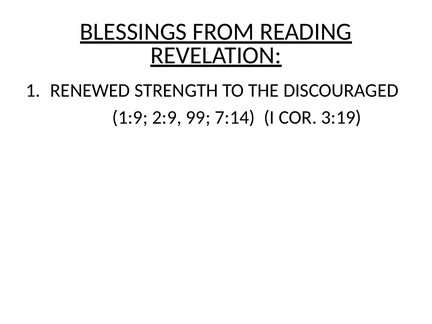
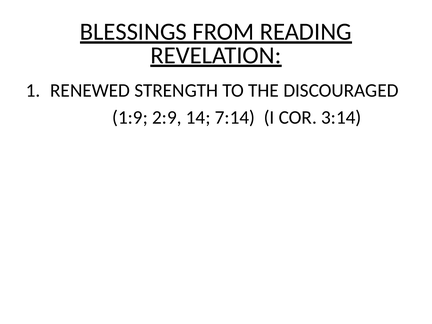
99: 99 -> 14
3:19: 3:19 -> 3:14
